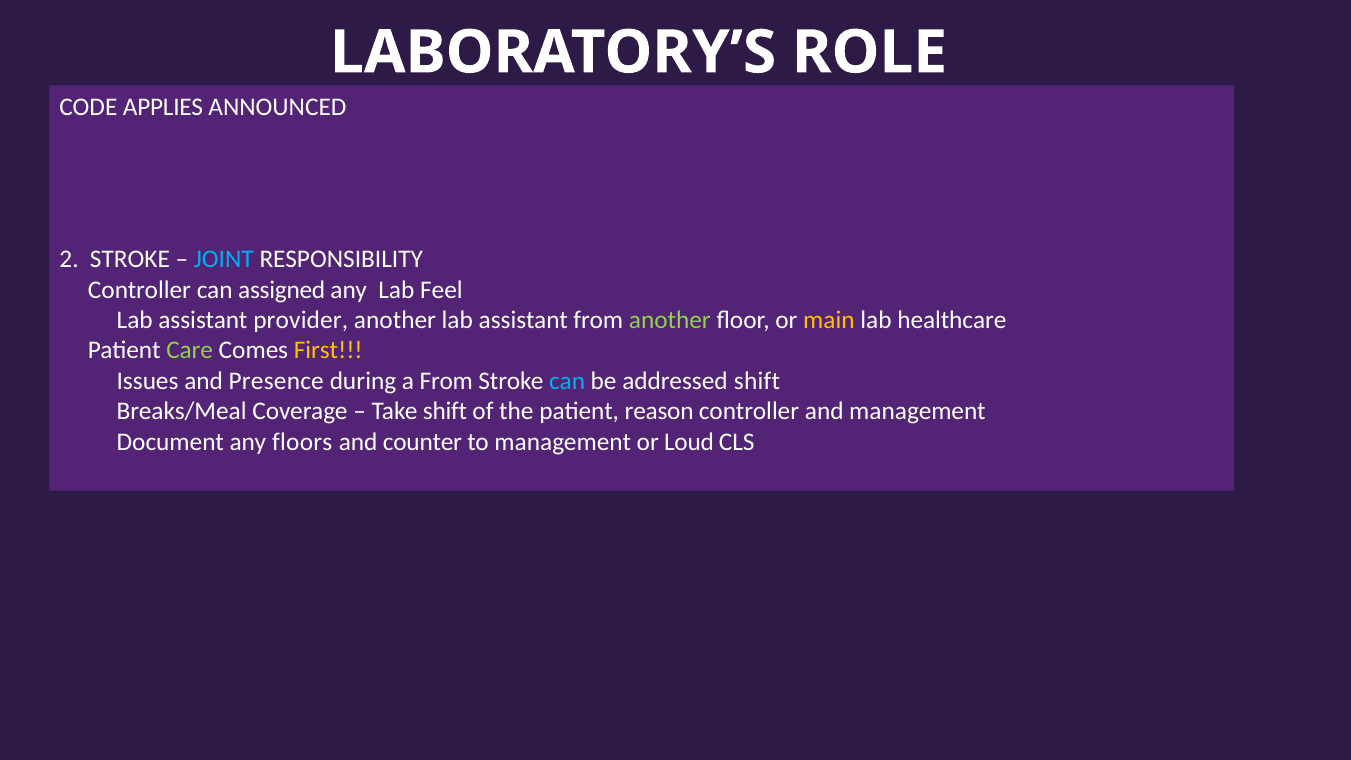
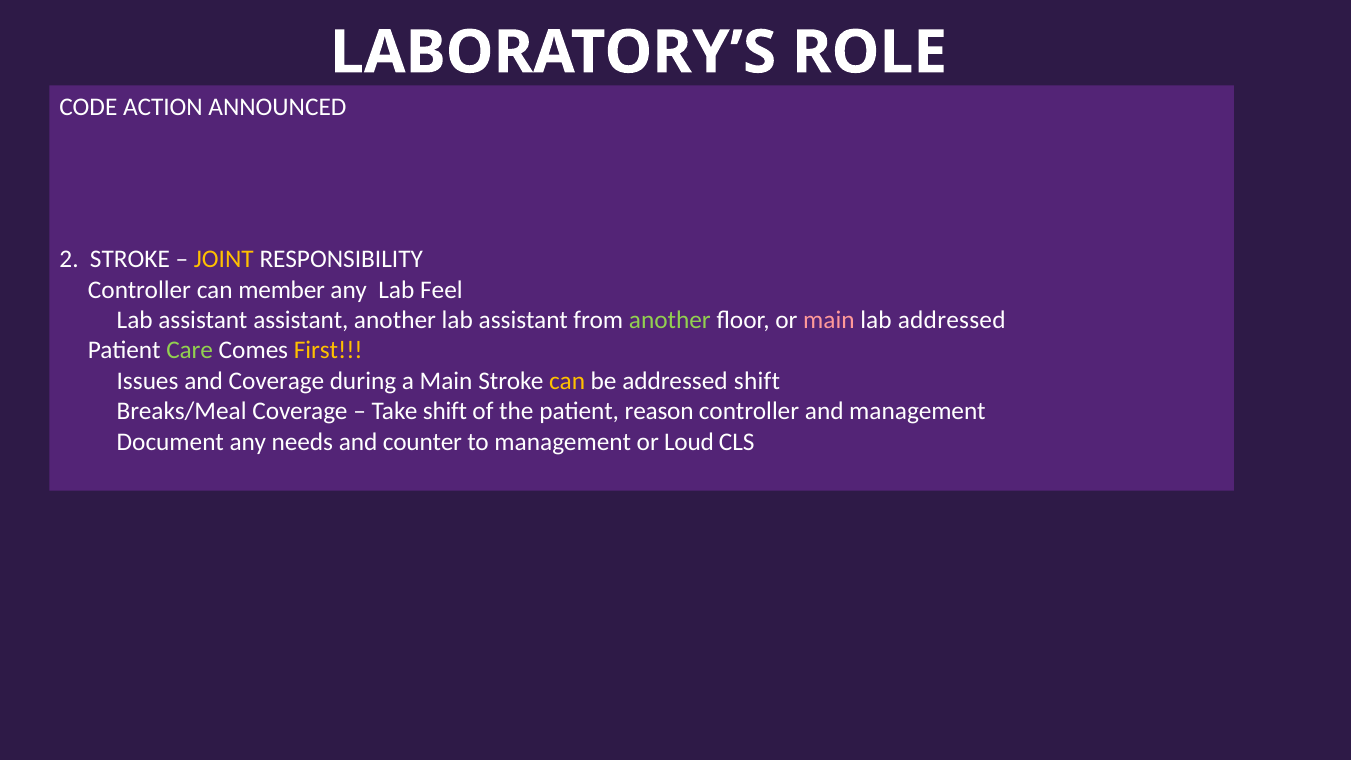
APPLIES: APPLIES -> ACTION
JOINT colour: light blue -> yellow
assigned: assigned -> member
assistant provider: provider -> assistant
main at (829, 320) colour: yellow -> pink
lab healthcare: healthcare -> addressed
and Presence: Presence -> Coverage
a From: From -> Main
can at (567, 381) colour: light blue -> yellow
floors: floors -> needs
